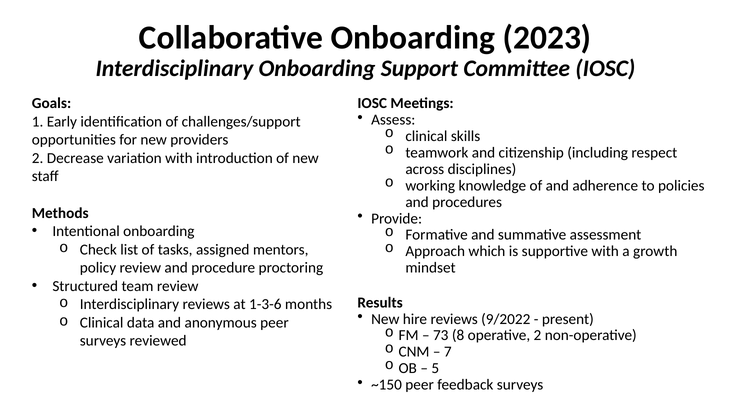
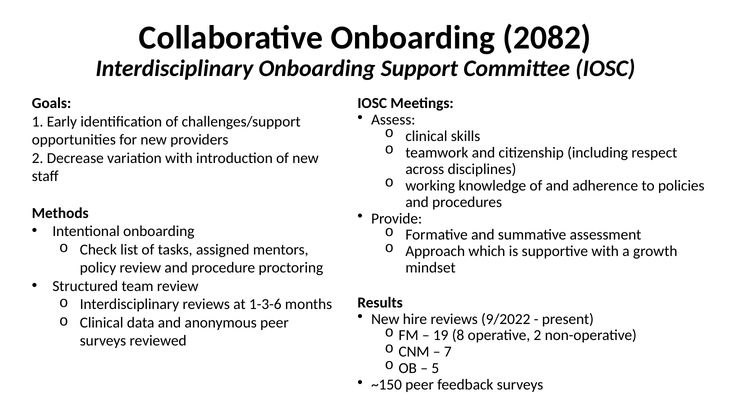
2023: 2023 -> 2082
73: 73 -> 19
